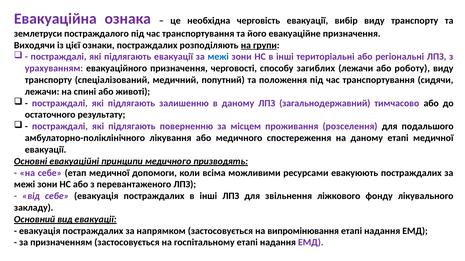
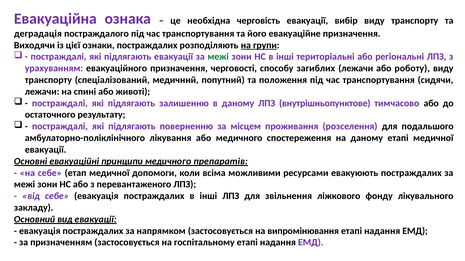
землетруси: землетруси -> деградація
межі at (218, 57) colour: blue -> green
загальнодержавний: загальнодержавний -> внутрішньопунктове
призводять: призводять -> препаратів
